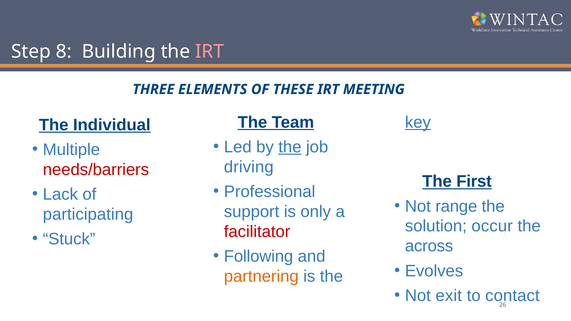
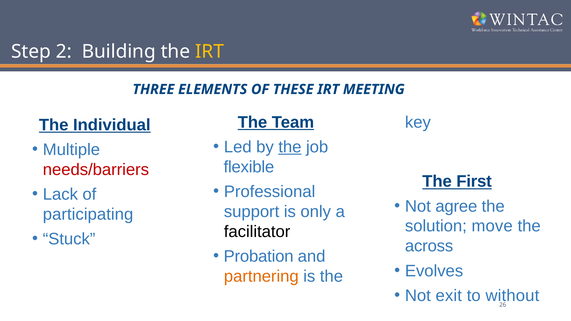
8: 8 -> 2
IRT at (210, 52) colour: pink -> yellow
key underline: present -> none
driving: driving -> flexible
range: range -> agree
occur: occur -> move
facilitator colour: red -> black
Following: Following -> Probation
contact: contact -> without
